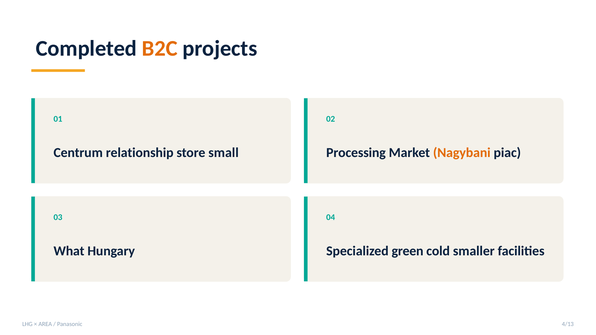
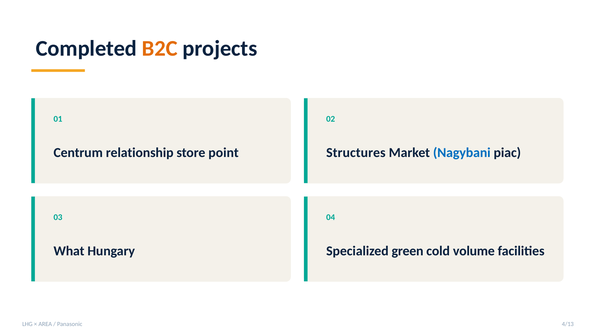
small: small -> point
Processing: Processing -> Structures
Nagybani colour: orange -> blue
smaller: smaller -> volume
